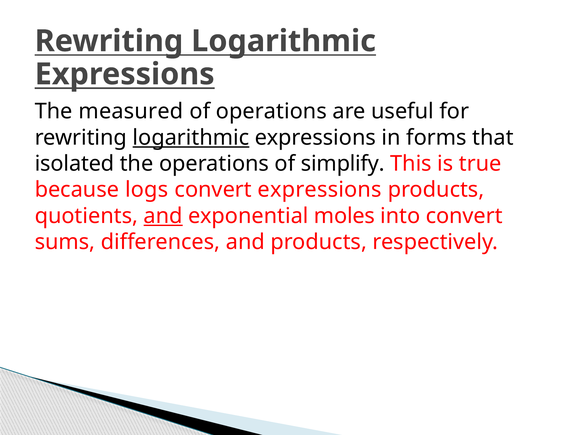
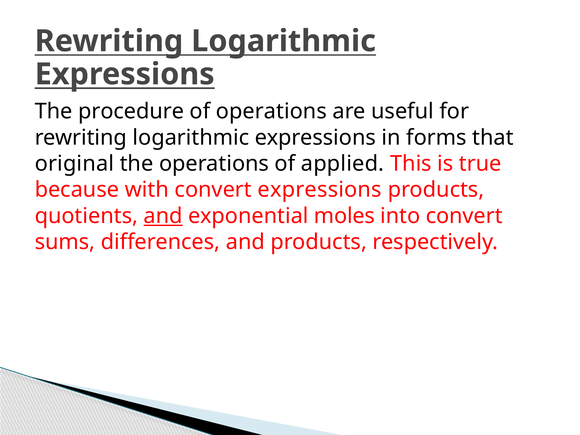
measured: measured -> procedure
logarithmic at (191, 138) underline: present -> none
isolated: isolated -> original
simplify: simplify -> applied
logs: logs -> with
